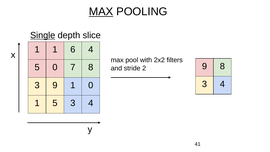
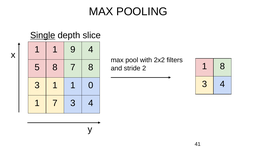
MAX at (101, 12) underline: present -> none
6: 6 -> 9
5 0: 0 -> 8
2 9: 9 -> 1
3 9: 9 -> 1
1 5: 5 -> 7
